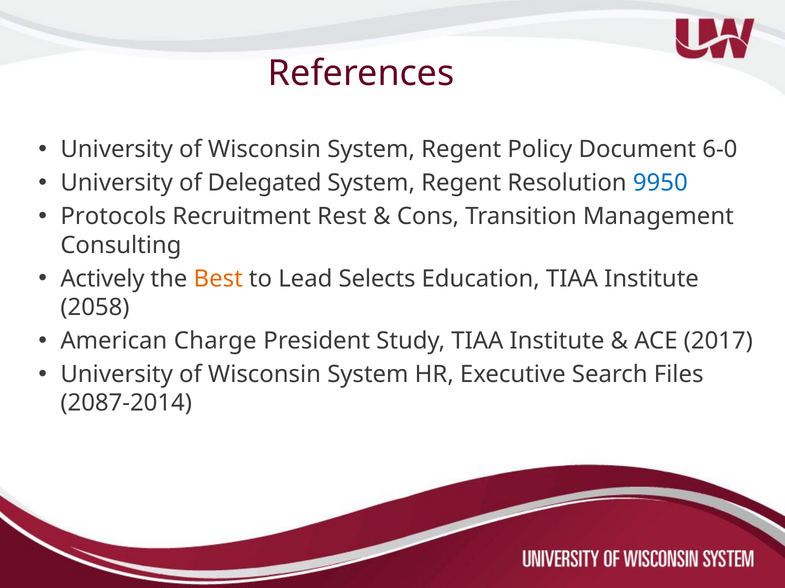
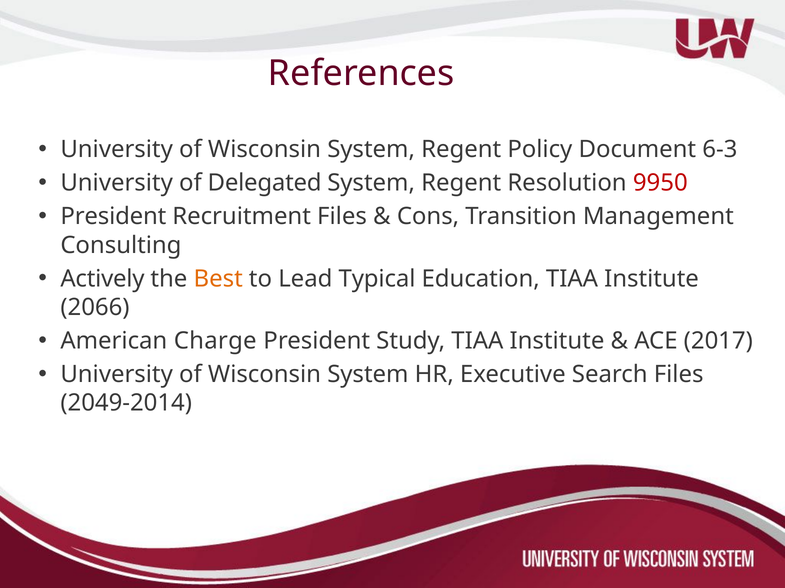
6-0: 6-0 -> 6-3
9950 colour: blue -> red
Protocols at (113, 217): Protocols -> President
Recruitment Rest: Rest -> Files
Selects: Selects -> Typical
2058: 2058 -> 2066
2087-2014: 2087-2014 -> 2049-2014
